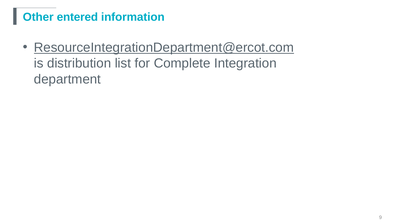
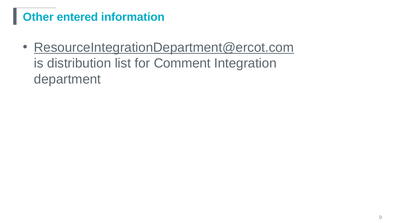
Complete: Complete -> Comment
